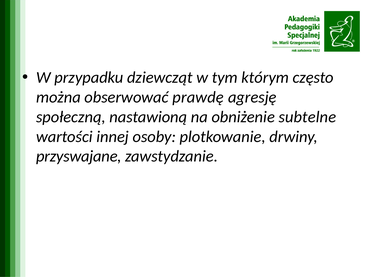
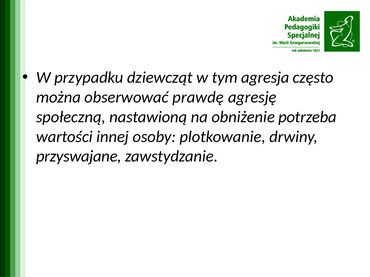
którym: którym -> agresja
subtelne: subtelne -> potrzeba
